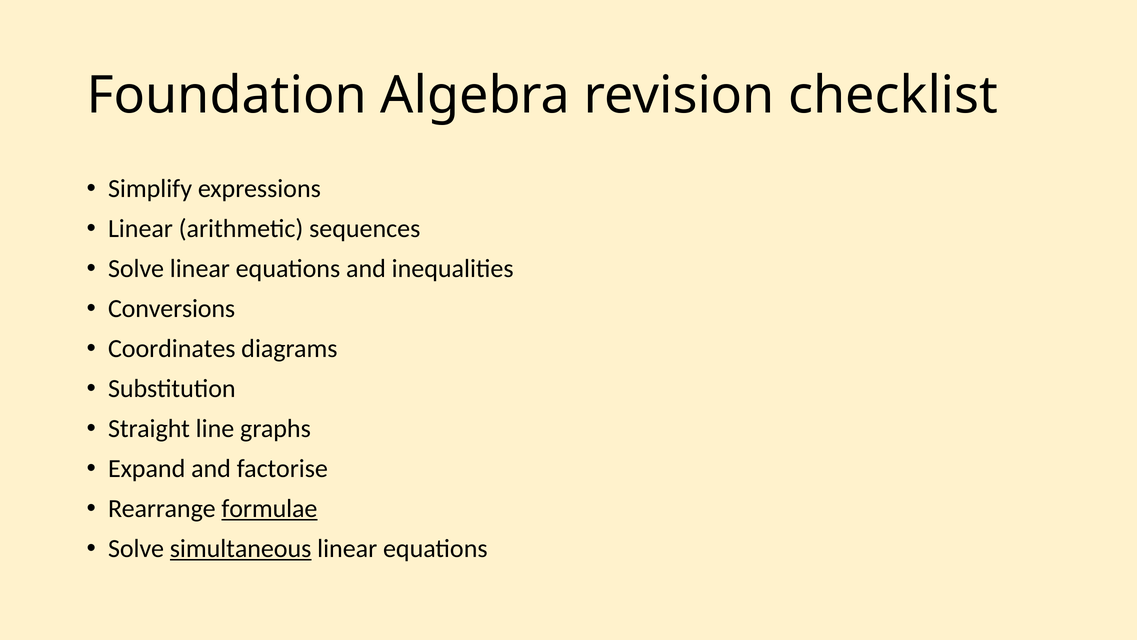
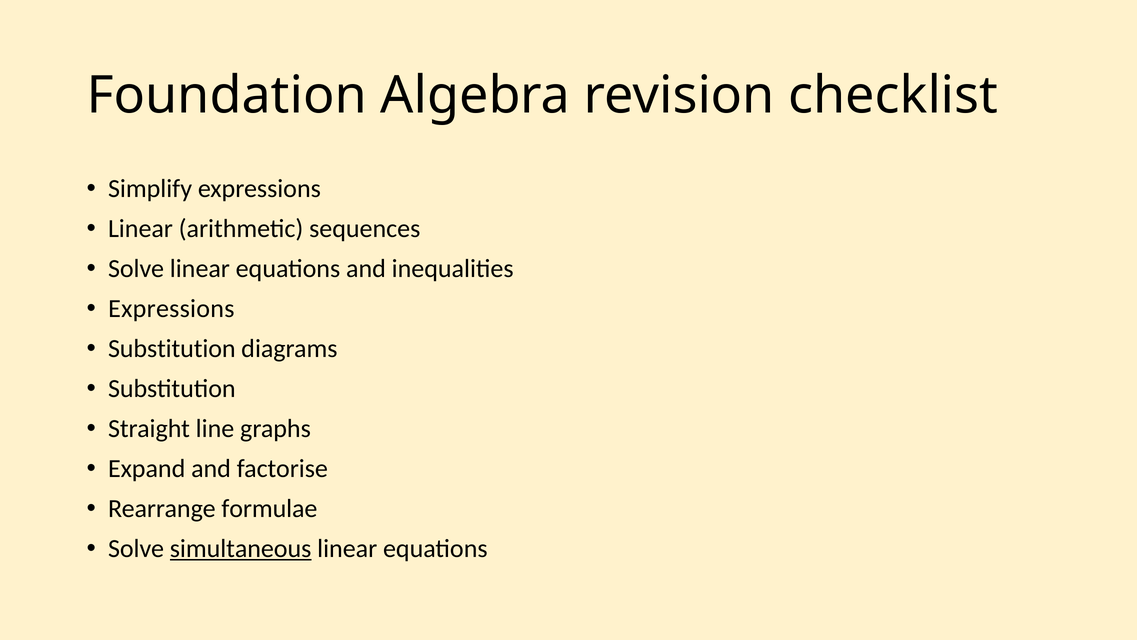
Conversions at (172, 308): Conversions -> Expressions
Coordinates at (172, 348): Coordinates -> Substitution
formulae underline: present -> none
